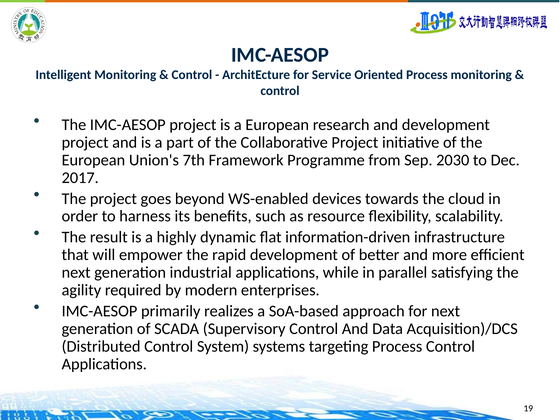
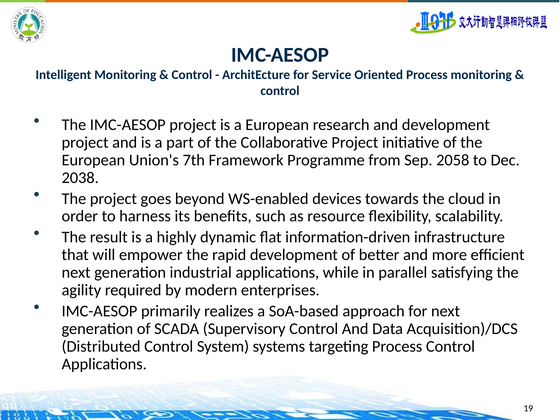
2030: 2030 -> 2058
2017: 2017 -> 2038
